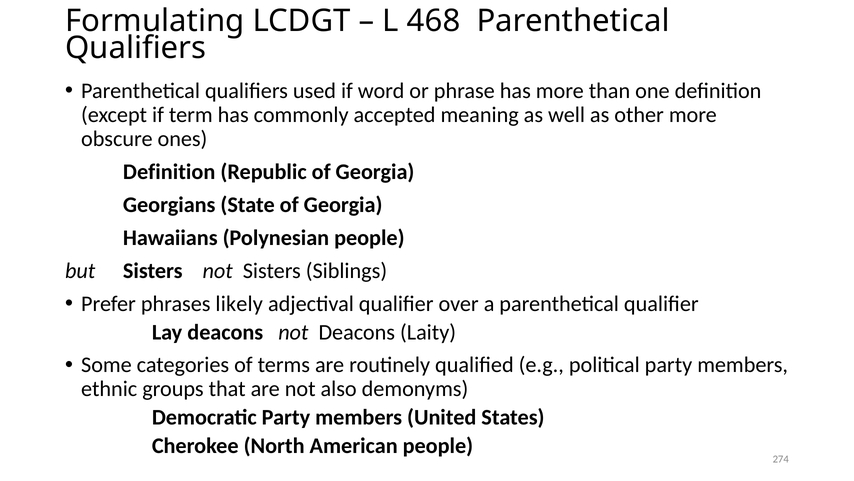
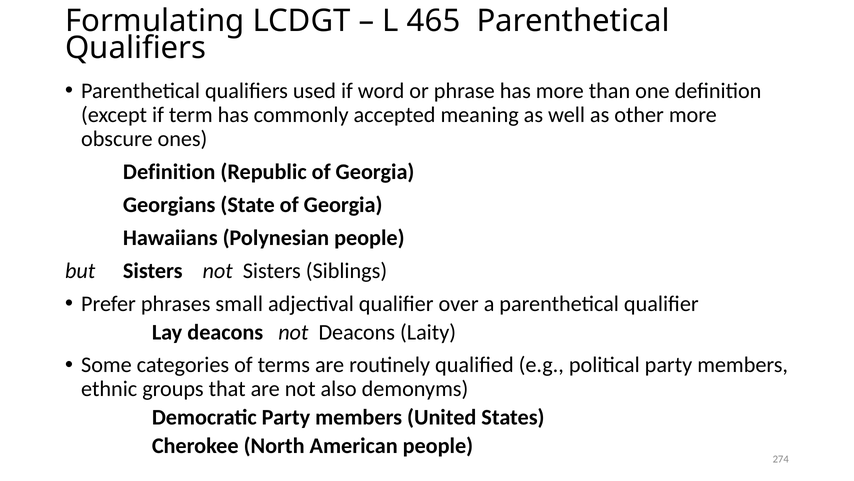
468: 468 -> 465
likely: likely -> small
